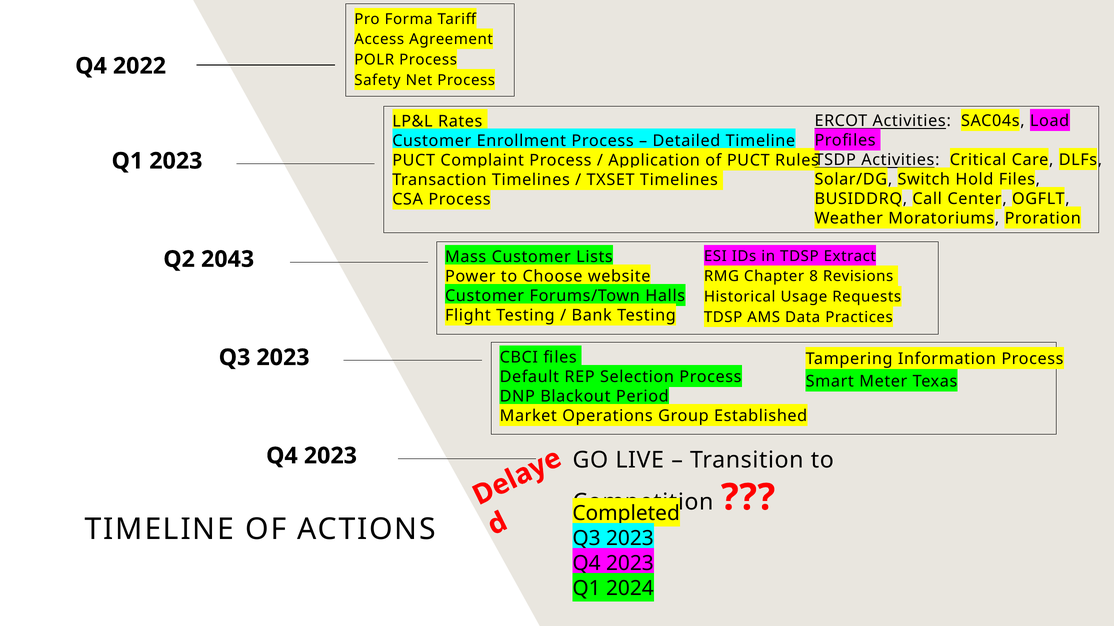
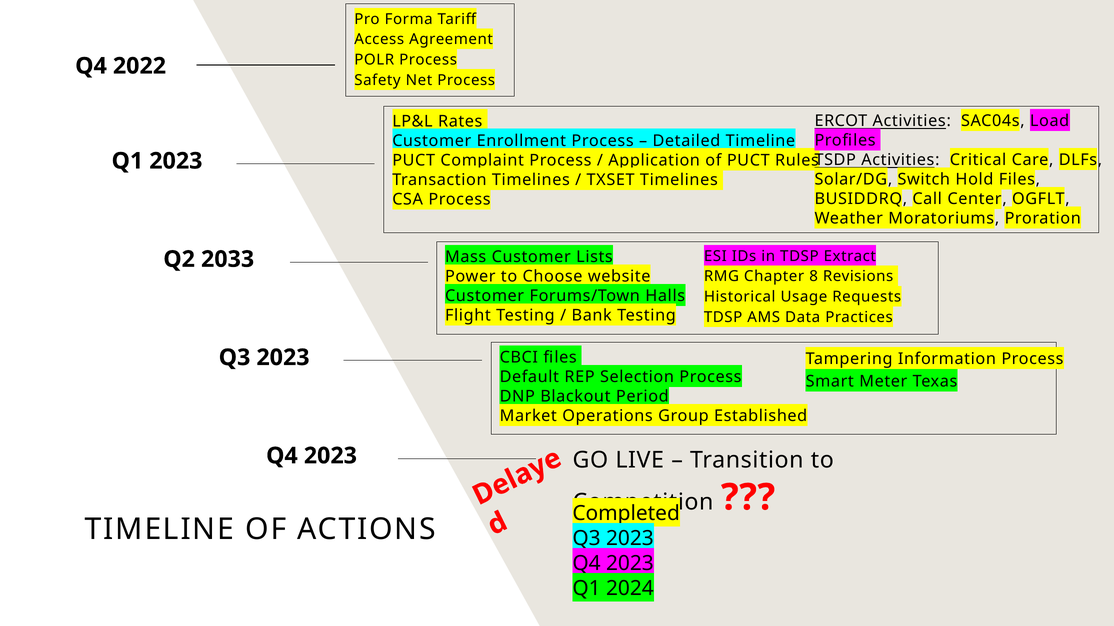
2043: 2043 -> 2033
